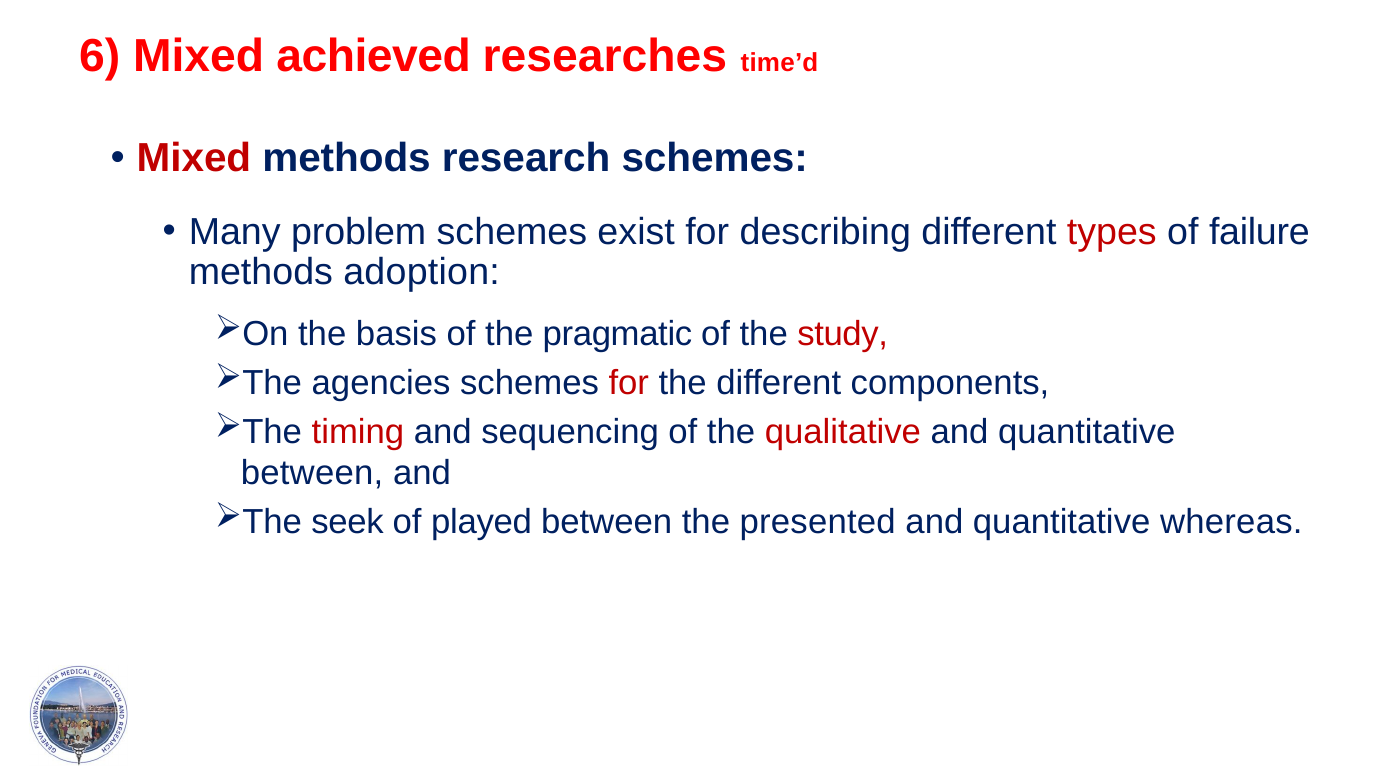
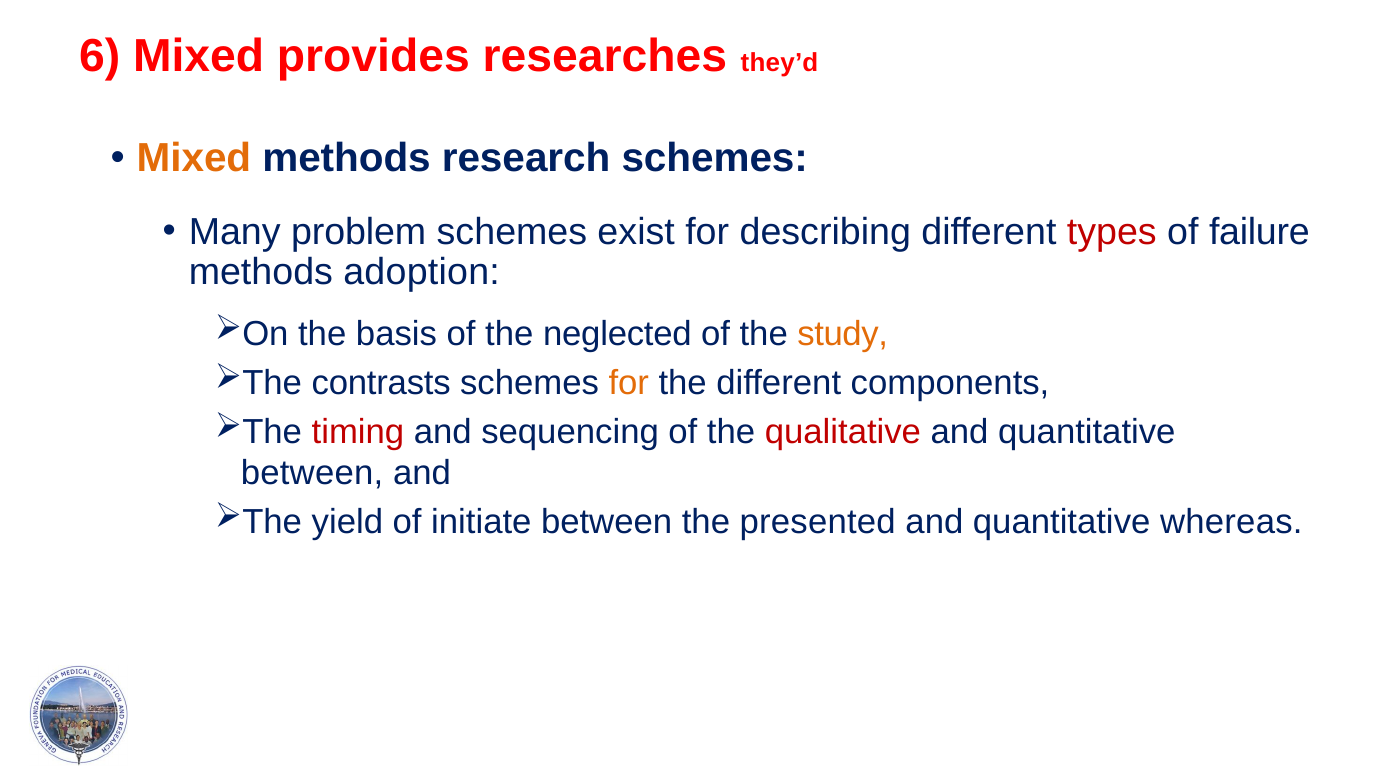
achieved: achieved -> provides
time’d: time’d -> they’d
Mixed at (194, 158) colour: red -> orange
pragmatic: pragmatic -> neglected
study colour: red -> orange
agencies: agencies -> contrasts
for at (629, 383) colour: red -> orange
seek: seek -> yield
played: played -> initiate
